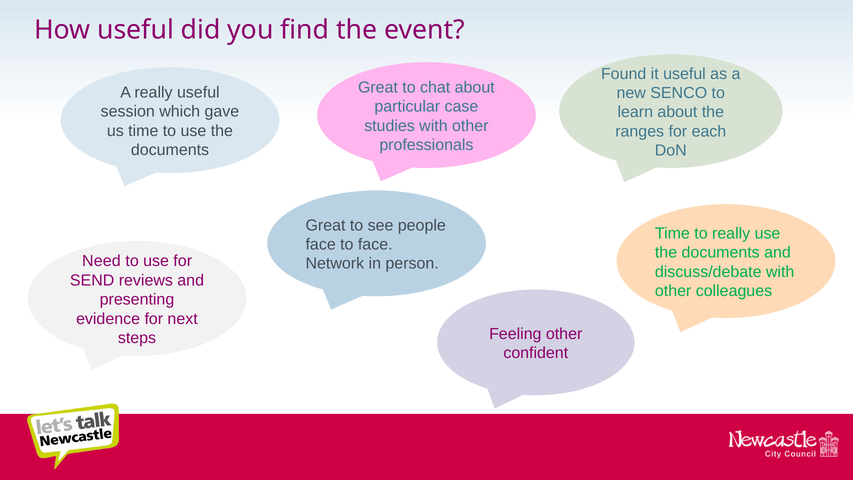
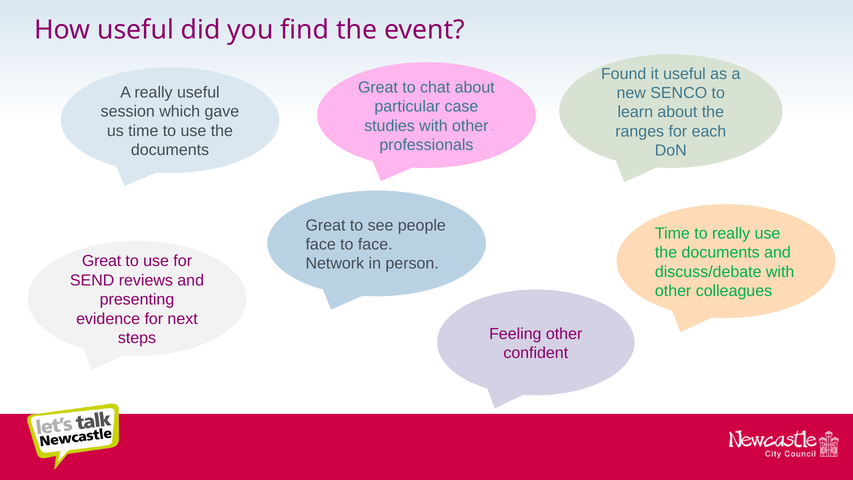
Need at (101, 261): Need -> Great
